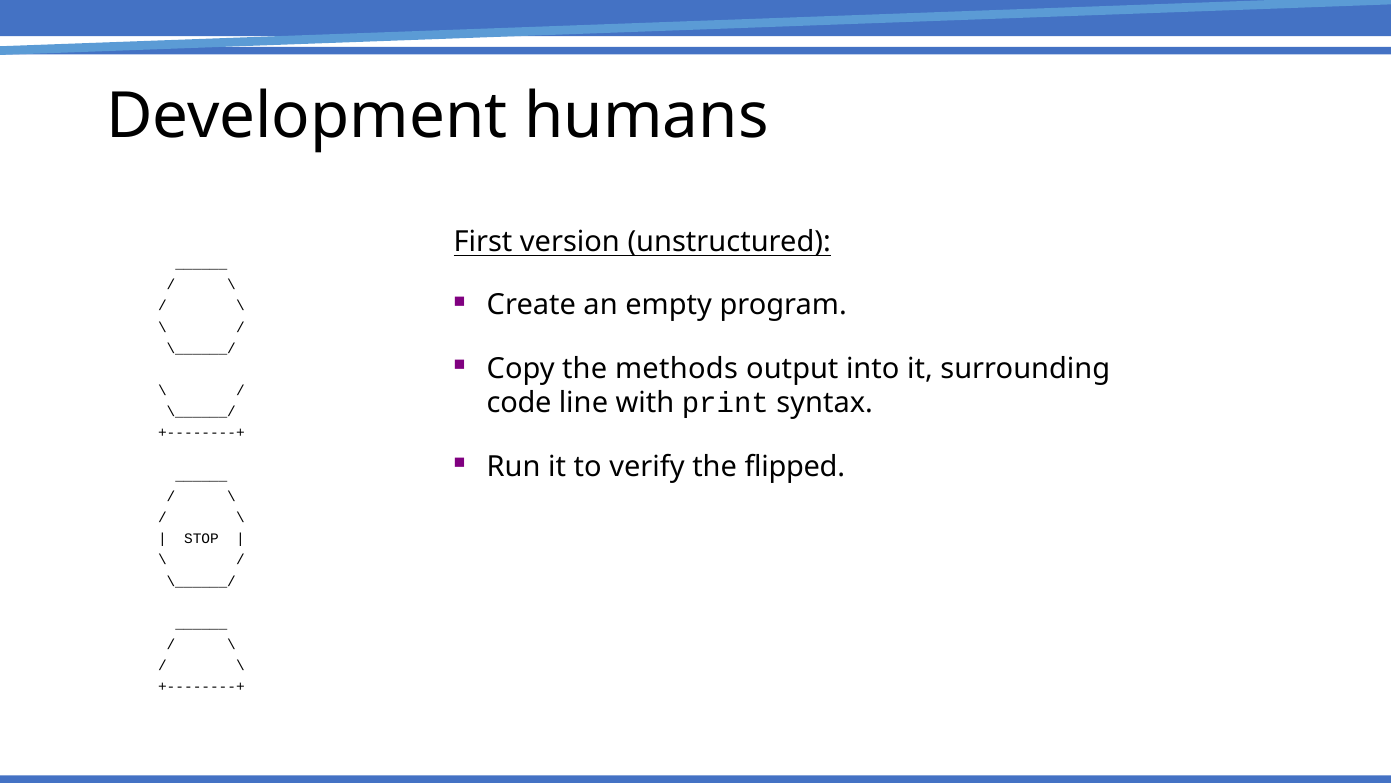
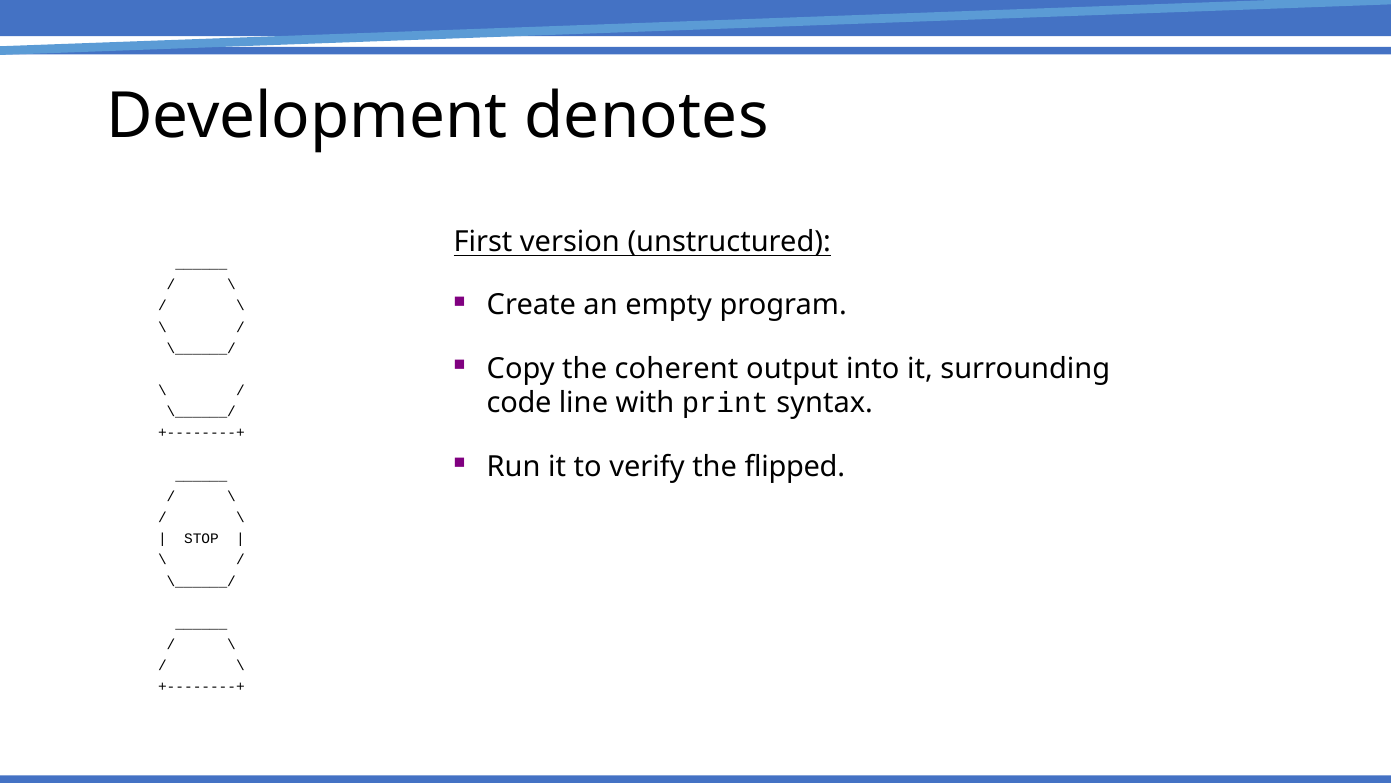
humans: humans -> denotes
methods: methods -> coherent
